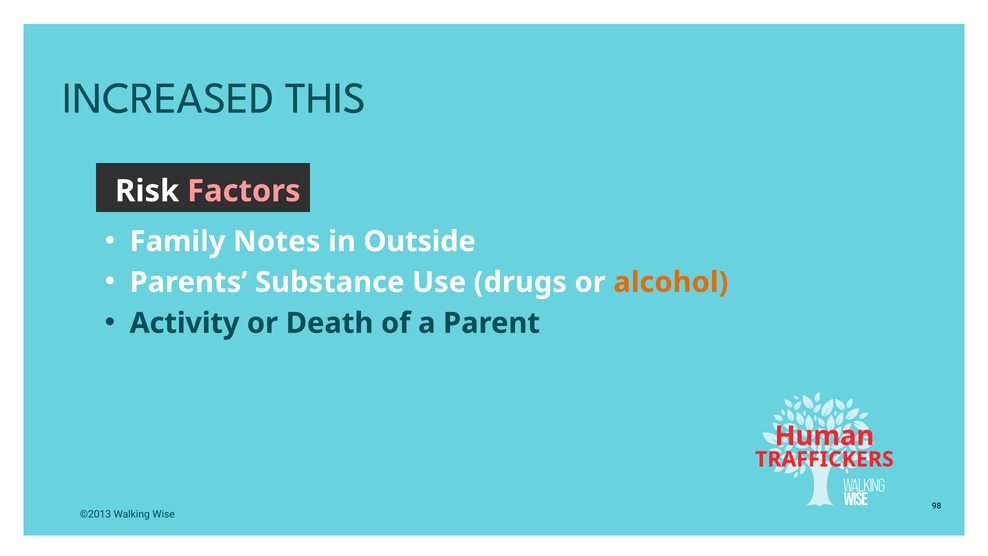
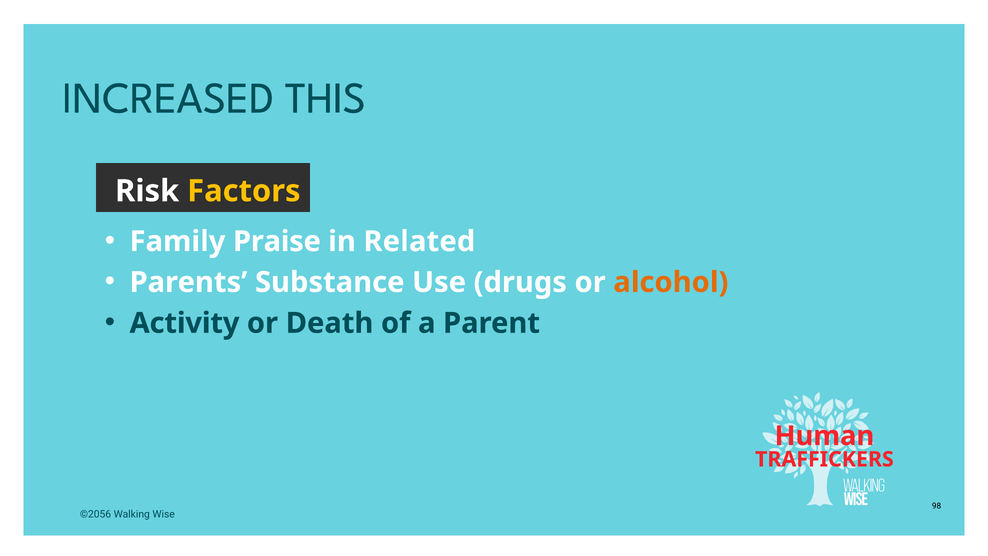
Factors colour: pink -> yellow
Notes: Notes -> Praise
Outside: Outside -> Related
©2013: ©2013 -> ©2056
